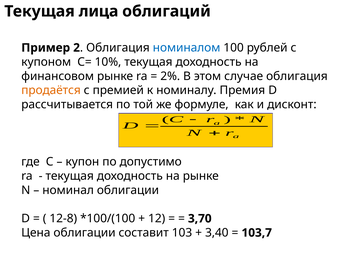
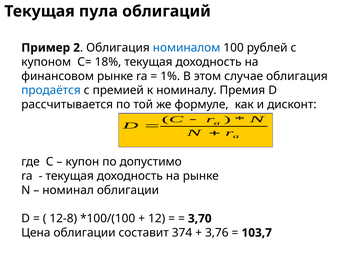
лица: лица -> пула
10%: 10% -> 18%
2%: 2% -> 1%
продаётся colour: orange -> blue
103: 103 -> 374
3,40: 3,40 -> 3,76
